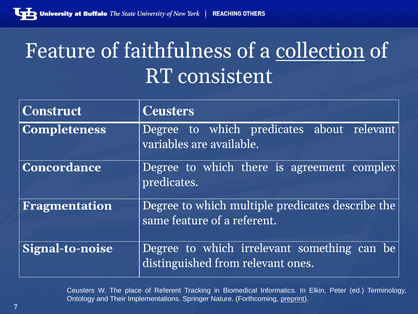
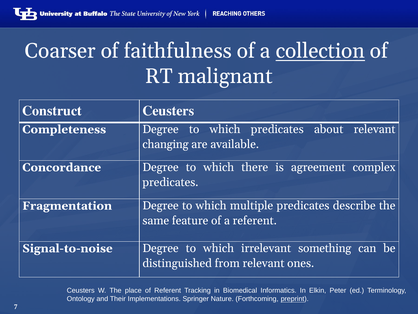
Feature at (60, 51): Feature -> Coarser
consistent: consistent -> malignant
variables: variables -> changing
